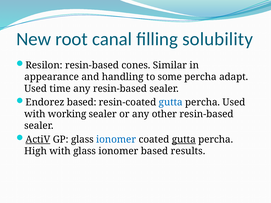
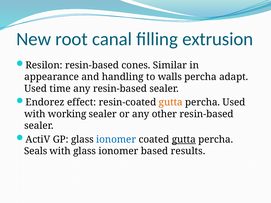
solubility: solubility -> extrusion
some: some -> walls
Endorez based: based -> effect
gutta at (171, 102) colour: blue -> orange
ActiV underline: present -> none
High: High -> Seals
